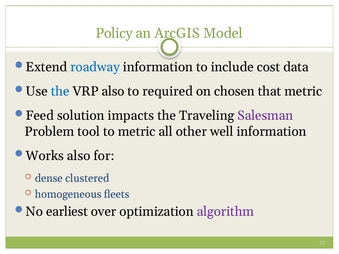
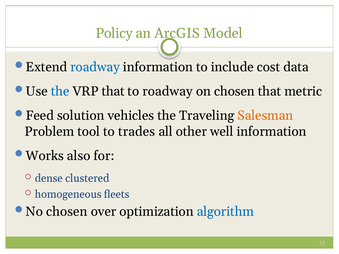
VRP also: also -> that
to required: required -> roadway
impacts: impacts -> vehicles
Salesman colour: purple -> orange
to metric: metric -> trades
No earliest: earliest -> chosen
algorithm colour: purple -> blue
